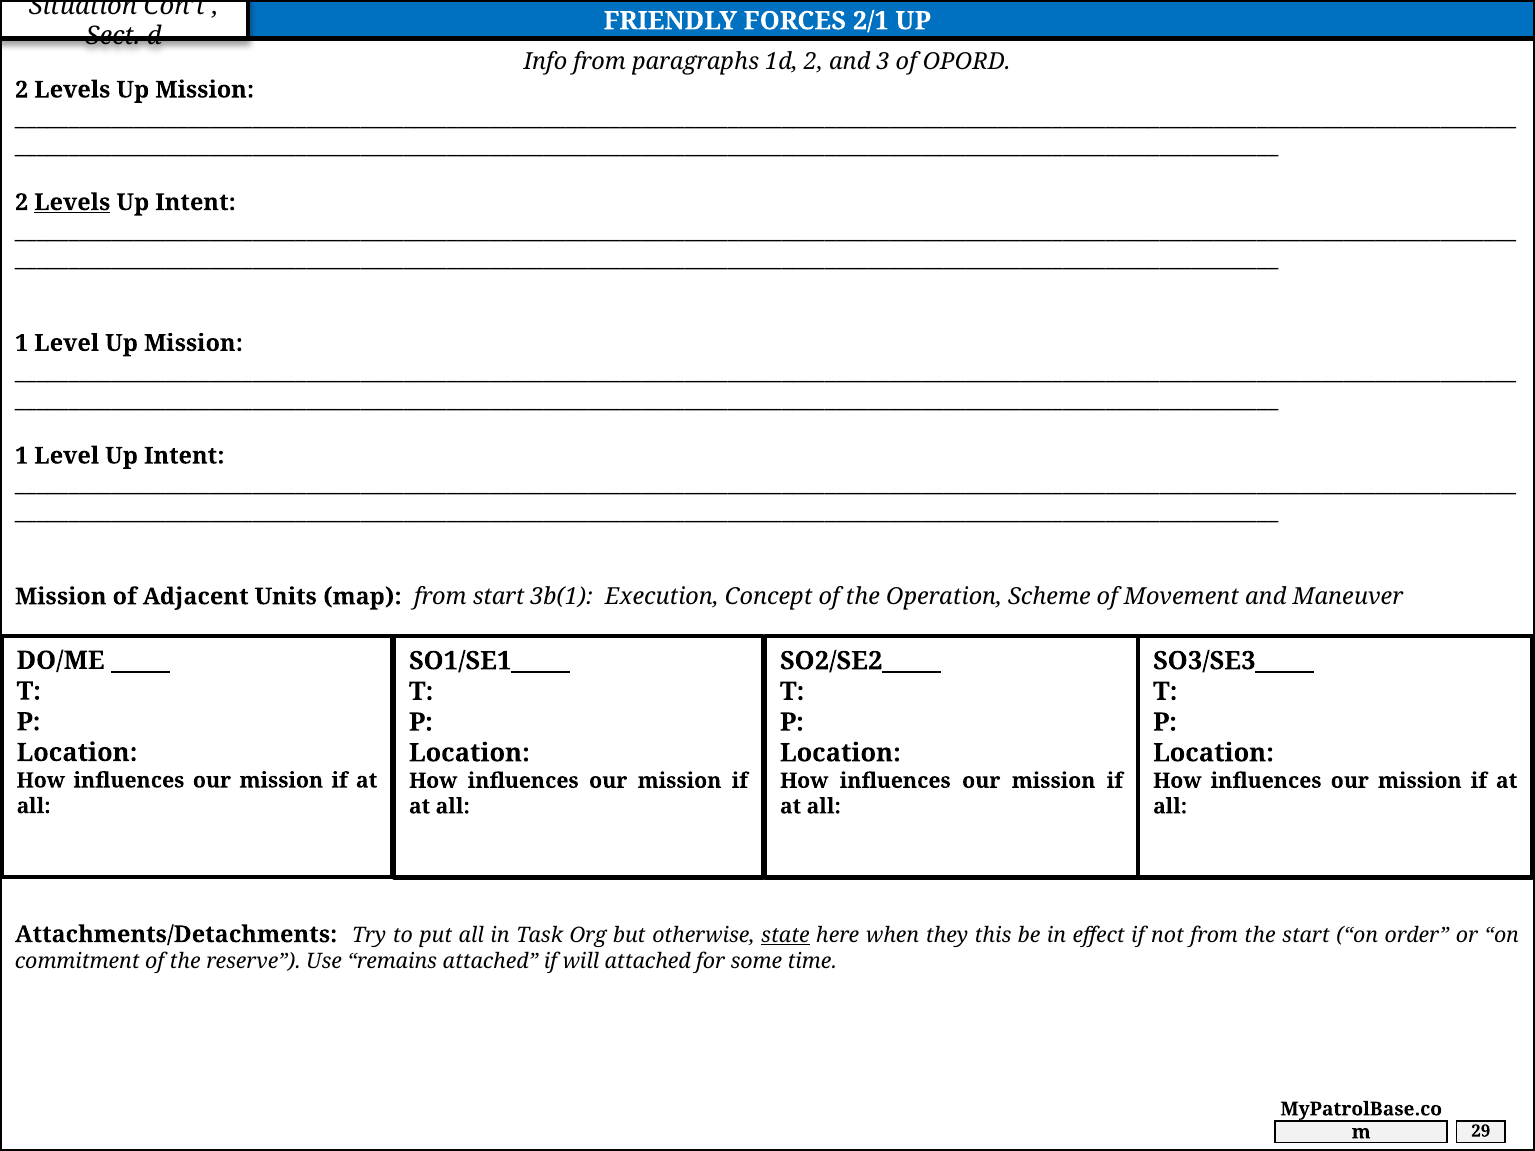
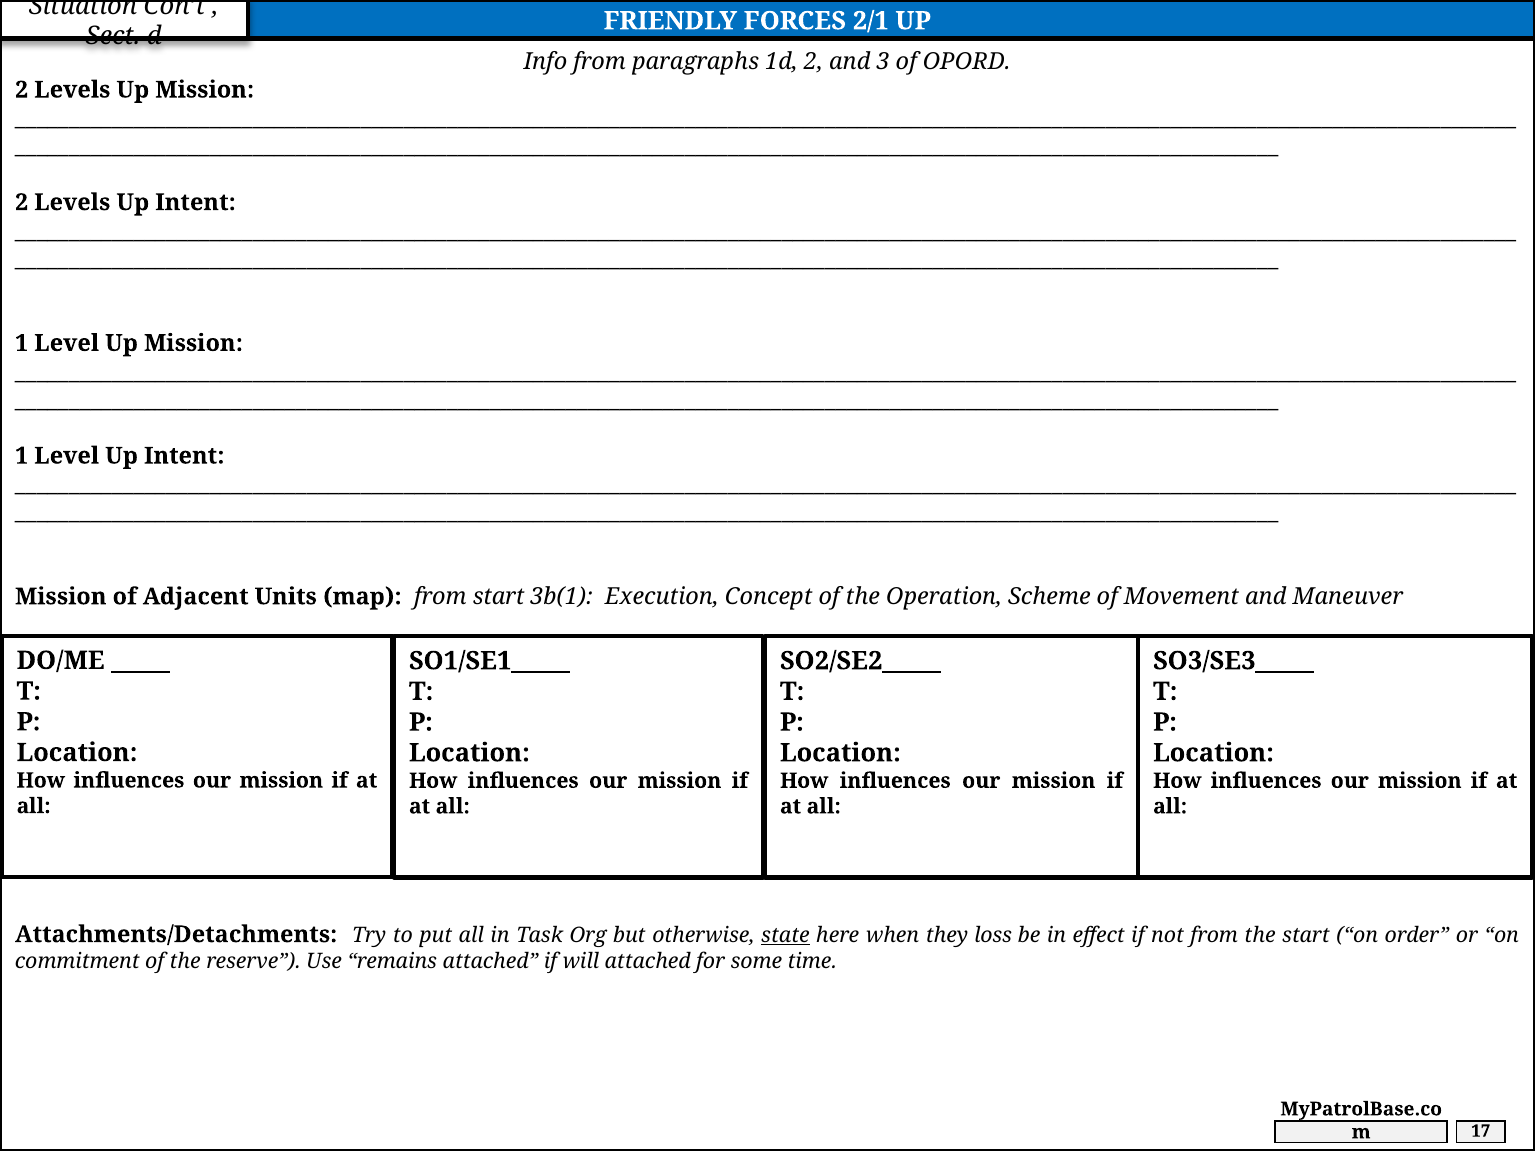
Levels at (72, 202) underline: present -> none
this: this -> loss
29: 29 -> 17
